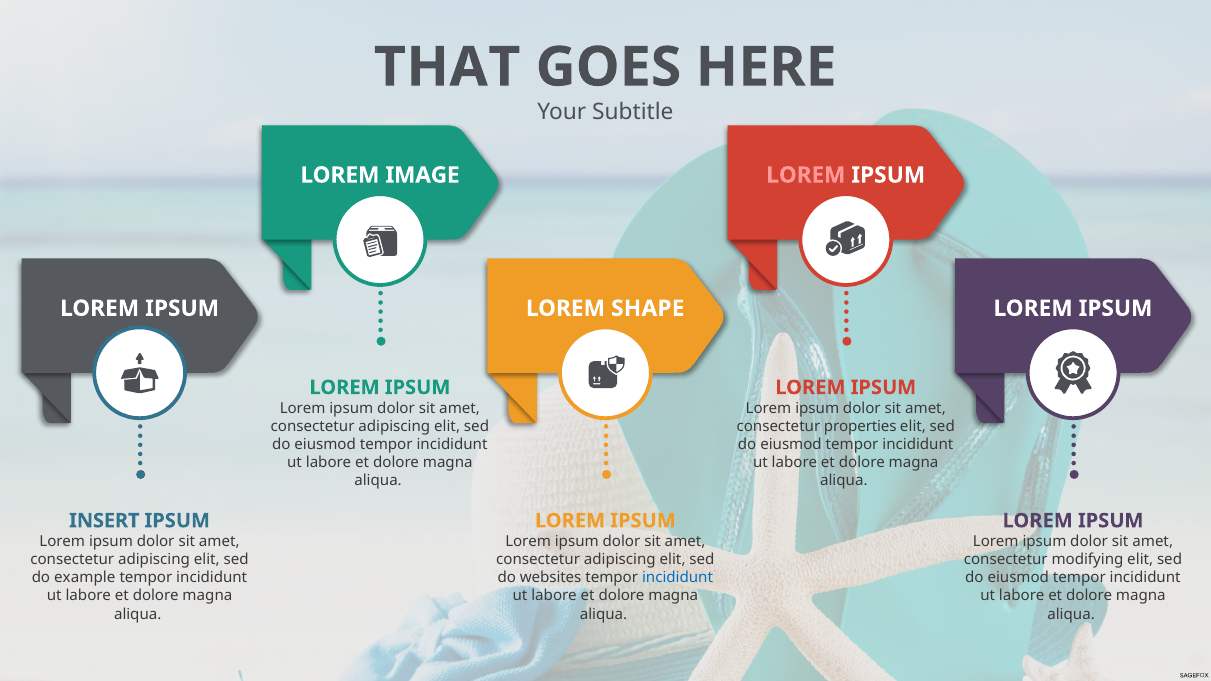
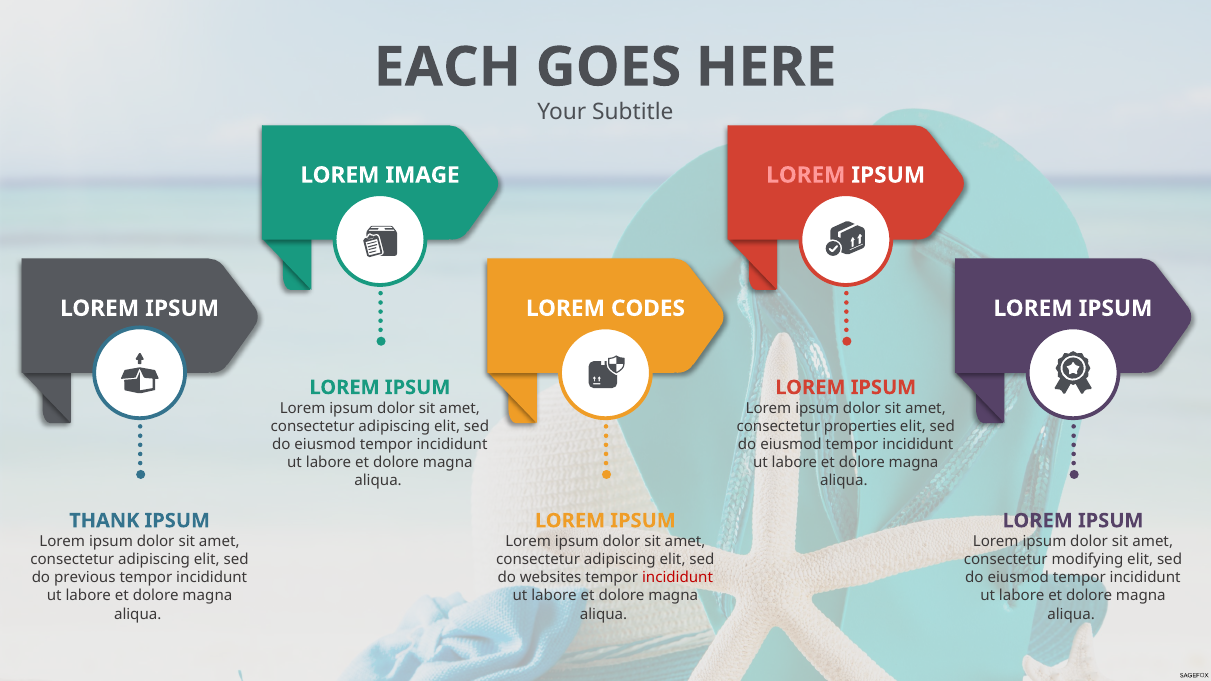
THAT: THAT -> EACH
SHAPE: SHAPE -> CODES
INSERT: INSERT -> THANK
example: example -> previous
incididunt at (678, 578) colour: blue -> red
